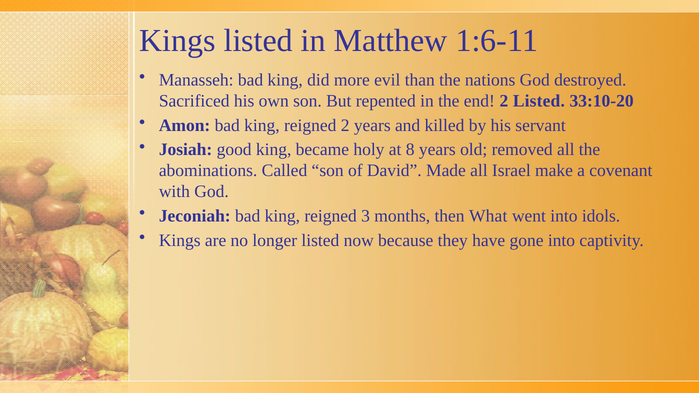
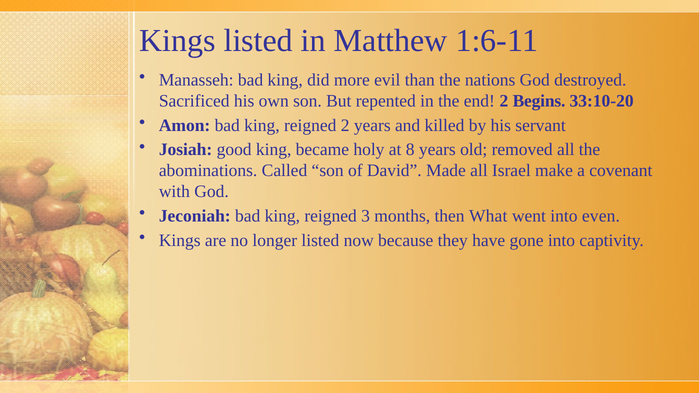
2 Listed: Listed -> Begins
idols: idols -> even
